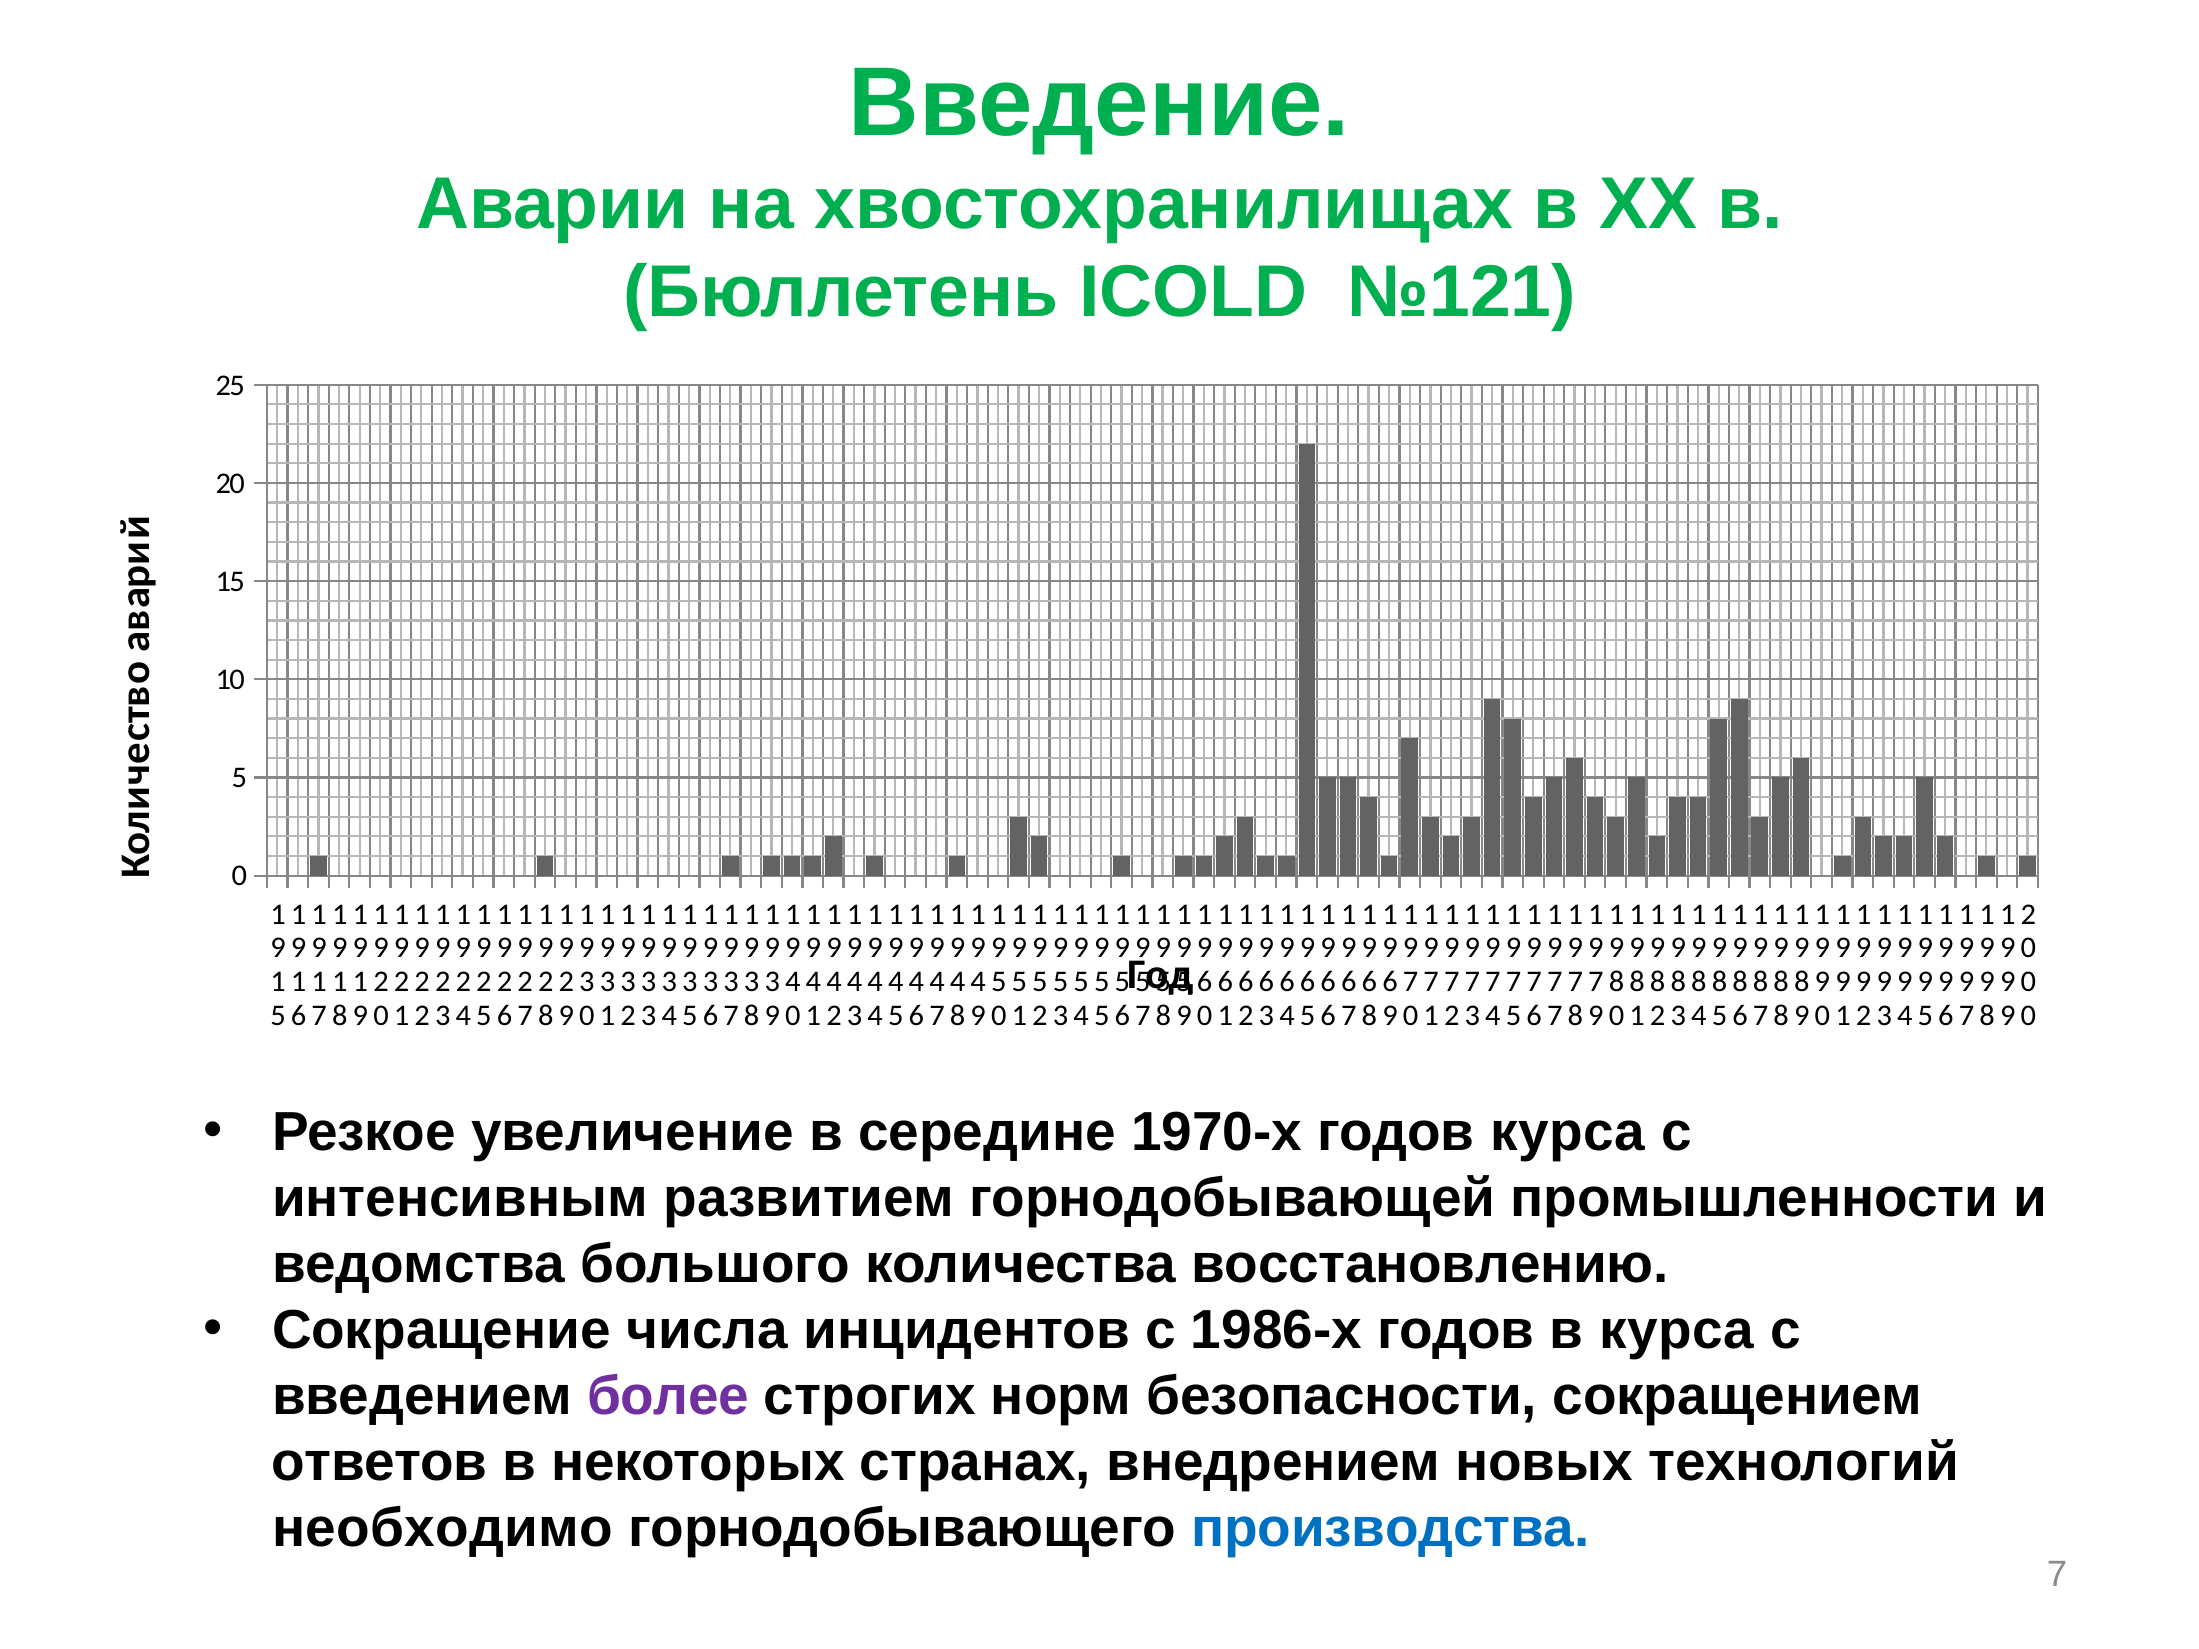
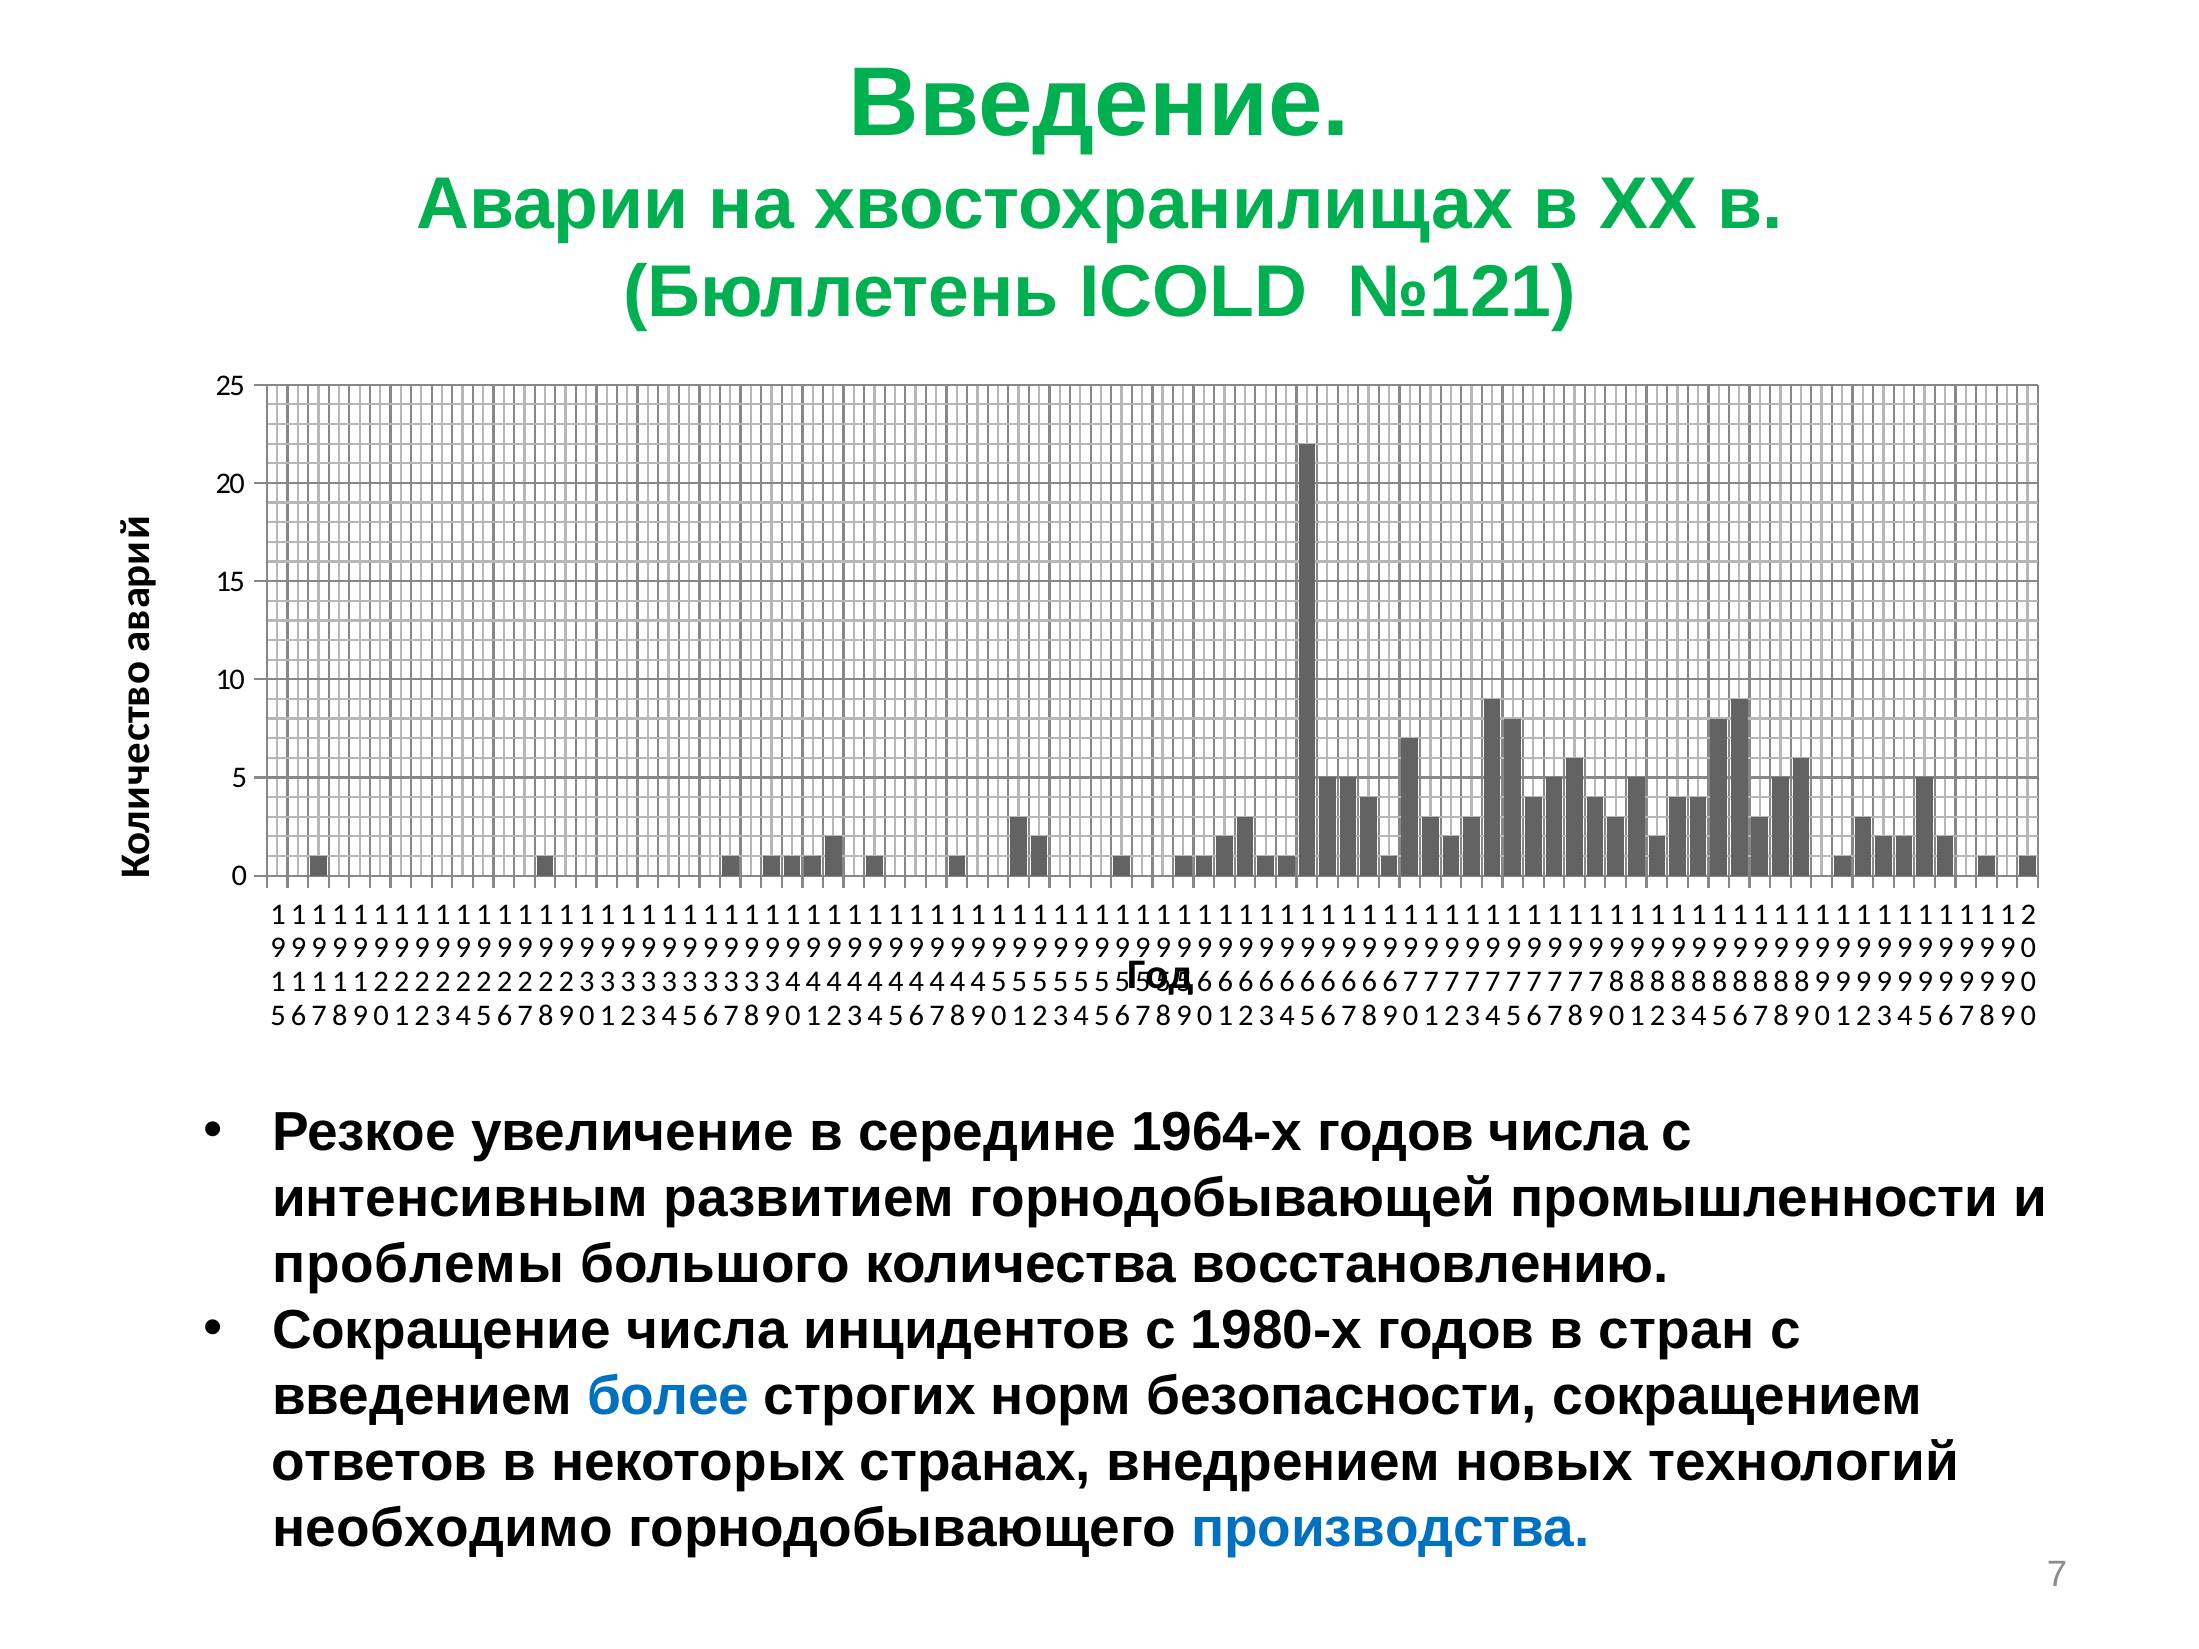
1970-х: 1970-х -> 1964-х
годов курса: курса -> числа
ведомства: ведомства -> проблемы
1986-х: 1986-х -> 1980-х
в курса: курса -> стран
более colour: purple -> blue
